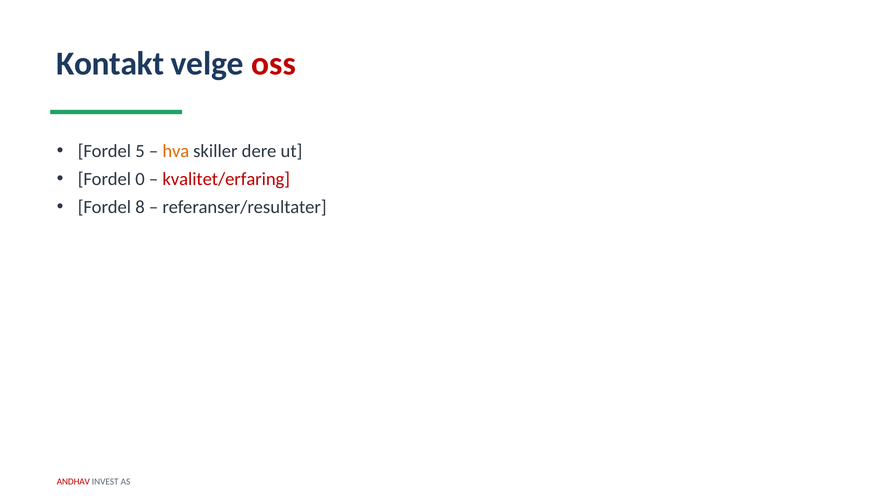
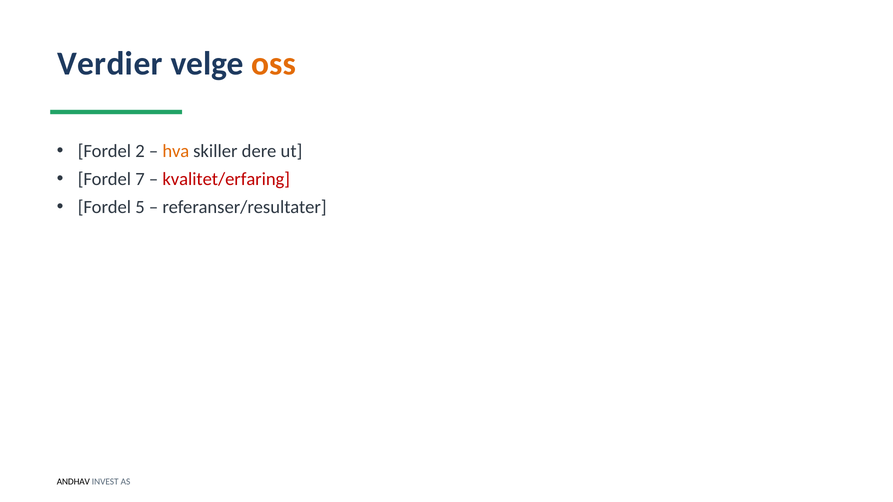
Kontakt: Kontakt -> Verdier
oss colour: red -> orange
5: 5 -> 2
0: 0 -> 7
8: 8 -> 5
ANDHAV colour: red -> black
